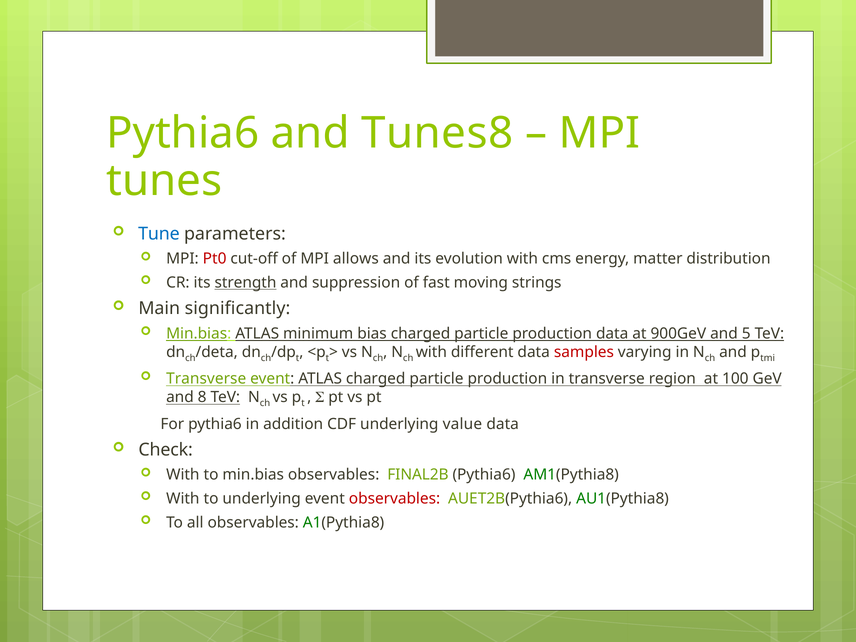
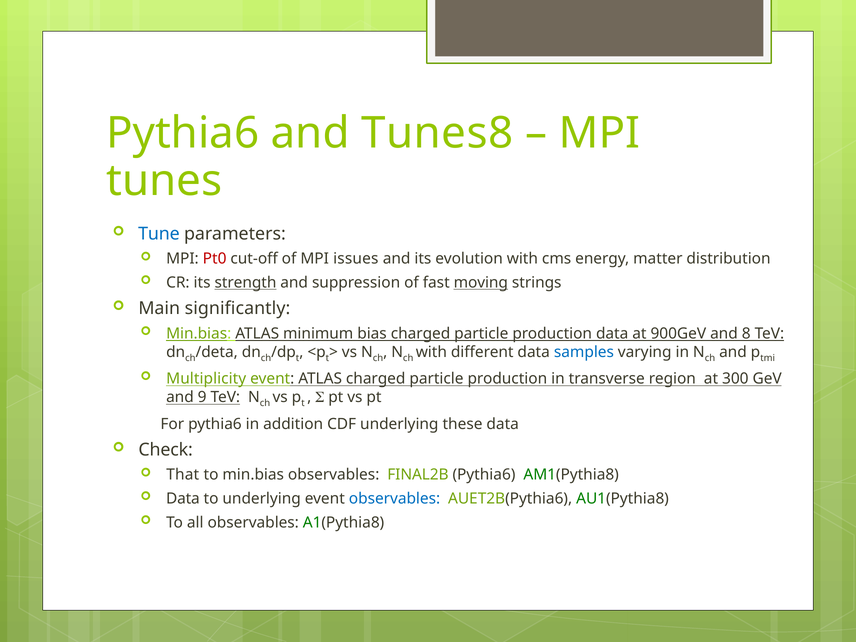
allows: allows -> issues
moving underline: none -> present
5: 5 -> 8
samples colour: red -> blue
Transverse at (206, 379): Transverse -> Multiplicity
100: 100 -> 300
8: 8 -> 9
value: value -> these
With at (183, 475): With -> That
With at (183, 499): With -> Data
observables at (394, 499) colour: red -> blue
